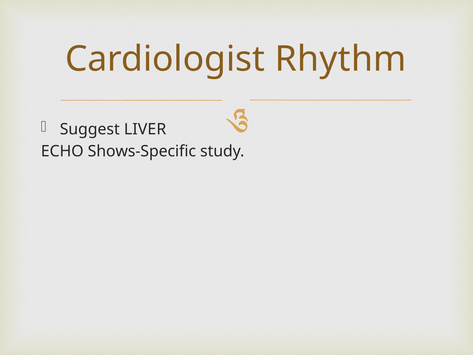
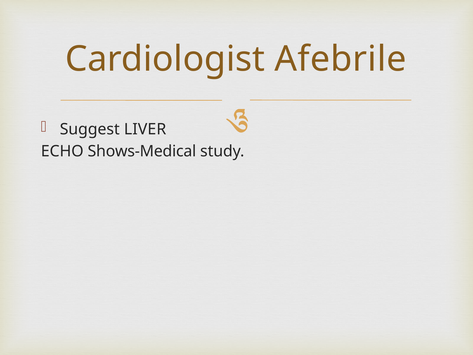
Rhythm: Rhythm -> Afebrile
Shows-Specific: Shows-Specific -> Shows-Medical
